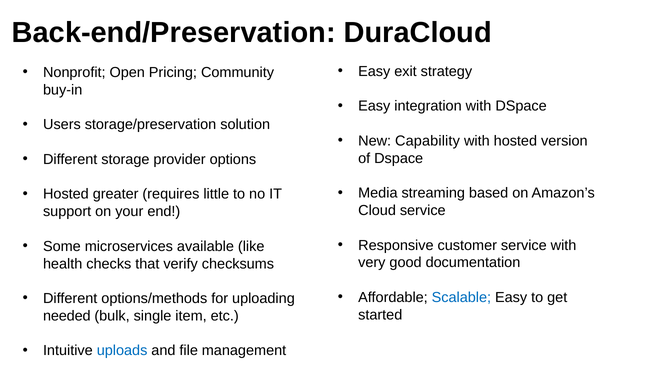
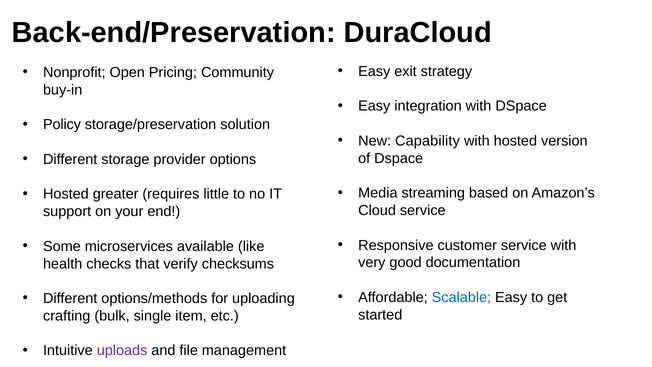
Users: Users -> Policy
needed: needed -> crafting
uploads colour: blue -> purple
